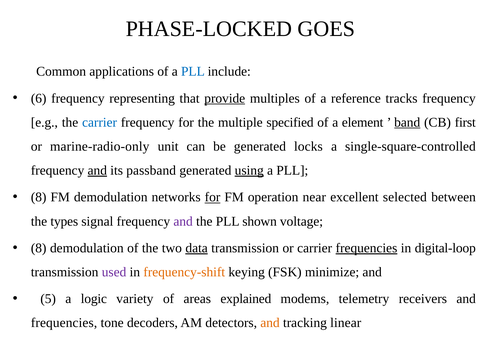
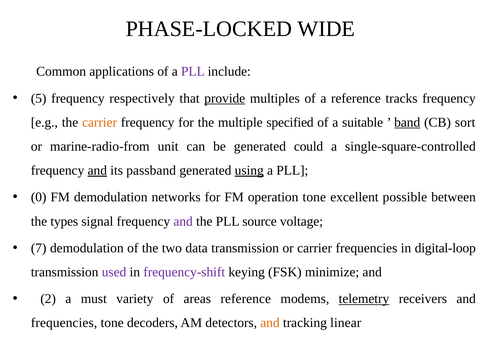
GOES: GOES -> WIDE
PLL at (193, 71) colour: blue -> purple
6: 6 -> 5
representing: representing -> respectively
carrier at (100, 122) colour: blue -> orange
element: element -> suitable
first: first -> sort
marine-radio-only: marine-radio-only -> marine-radio-from
locks: locks -> could
8 at (39, 197): 8 -> 0
for at (213, 197) underline: present -> none
operation near: near -> tone
selected: selected -> possible
shown: shown -> source
8 at (39, 248): 8 -> 7
data underline: present -> none
frequencies at (366, 248) underline: present -> none
frequency-shift colour: orange -> purple
5: 5 -> 2
logic: logic -> must
areas explained: explained -> reference
telemetry underline: none -> present
